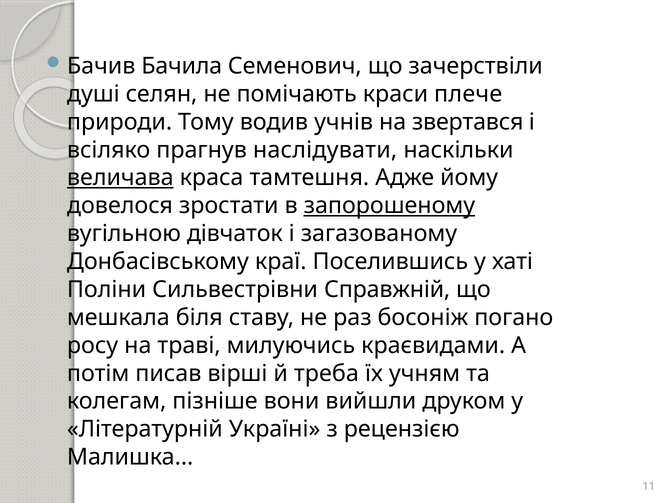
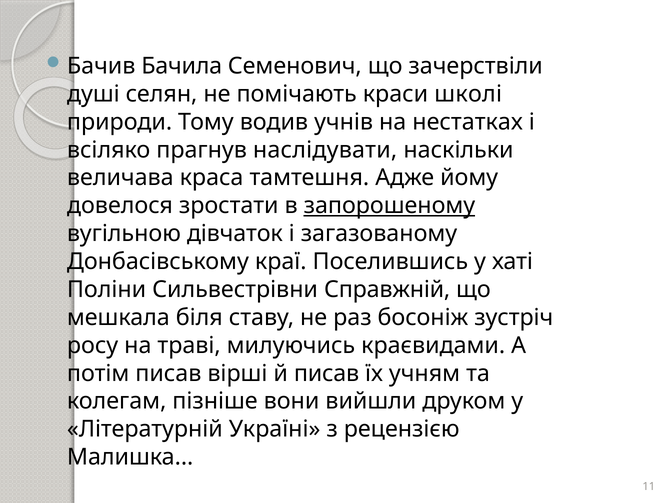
плече: плече -> школі
звертався: звертався -> нестатках
величава underline: present -> none
погано: погано -> зустріч
й треба: треба -> писав
